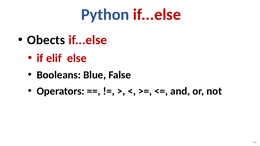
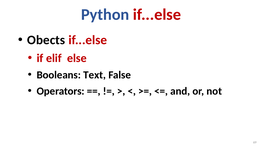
Blue: Blue -> Text
